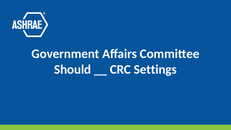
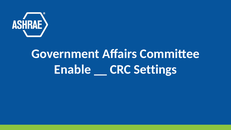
Should: Should -> Enable
